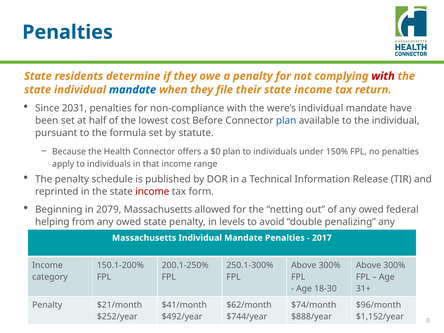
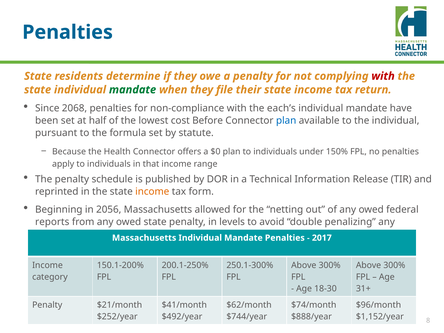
mandate at (133, 90) colour: blue -> green
2031: 2031 -> 2068
were’s: were’s -> each’s
income at (152, 192) colour: red -> orange
2079: 2079 -> 2056
helping: helping -> reports
